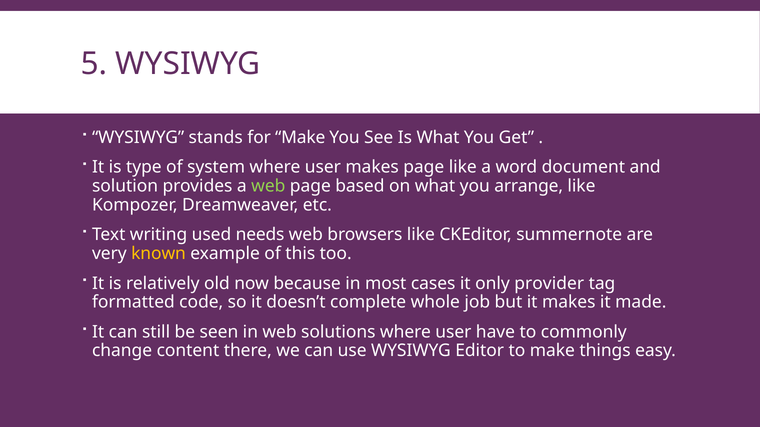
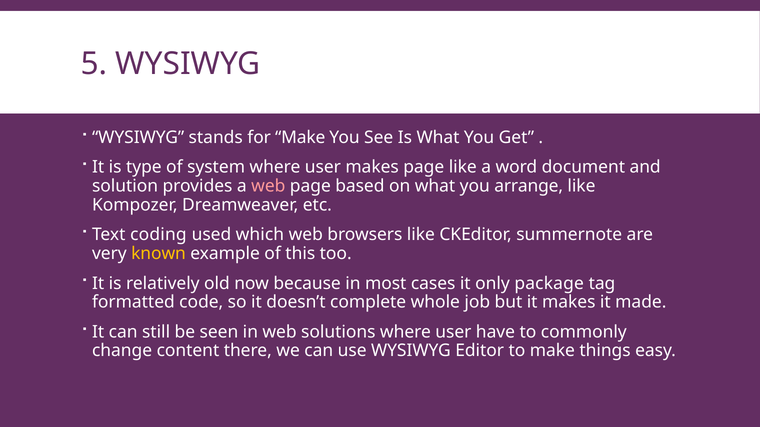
web at (268, 186) colour: light green -> pink
writing: writing -> coding
needs: needs -> which
provider: provider -> package
